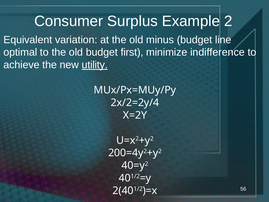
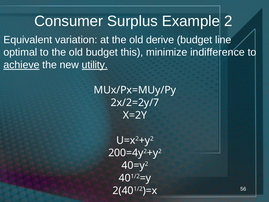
minus: minus -> derive
first: first -> this
achieve underline: none -> present
2x/2=2y/4: 2x/2=2y/4 -> 2x/2=2y/7
